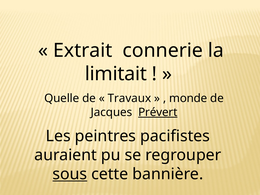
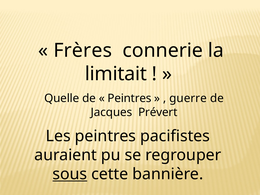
Extrait: Extrait -> Frères
Travaux at (129, 98): Travaux -> Peintres
monde: monde -> guerre
Prévert underline: present -> none
